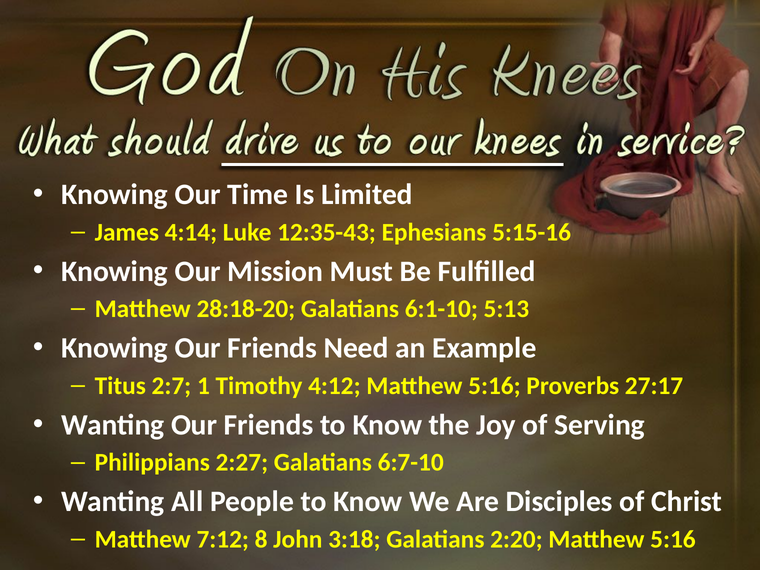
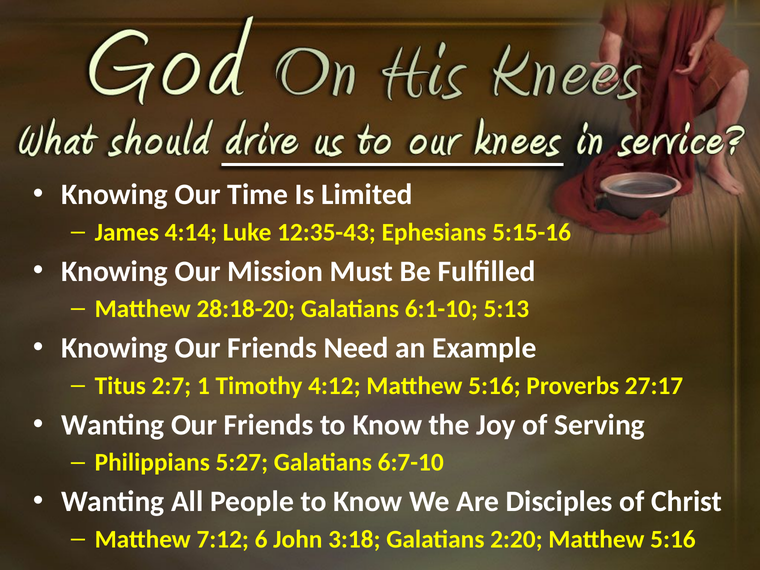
2:27: 2:27 -> 5:27
8: 8 -> 6
